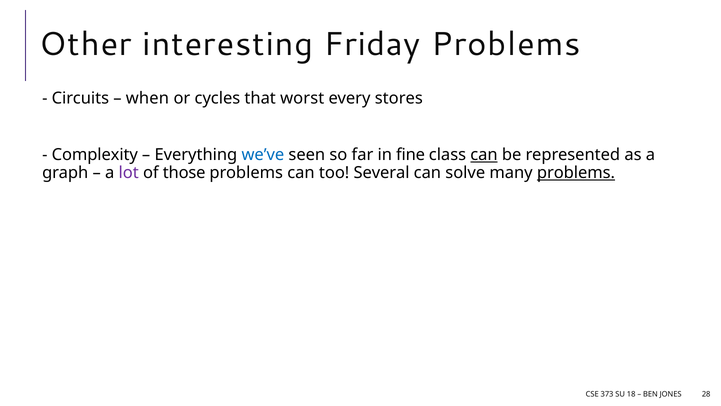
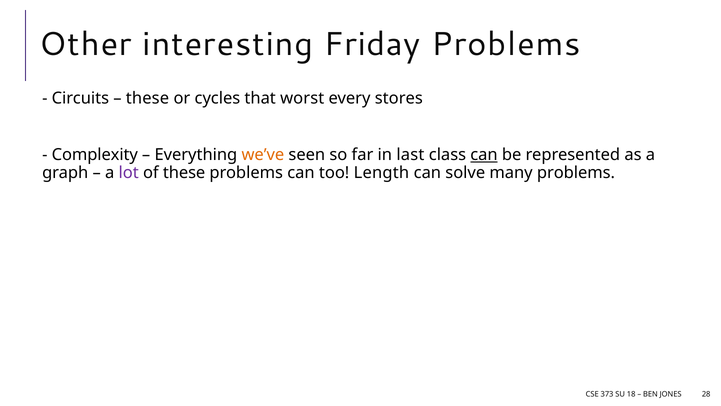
when at (147, 98): when -> these
we’ve colour: blue -> orange
fine: fine -> last
of those: those -> these
Several: Several -> Length
problems at (576, 173) underline: present -> none
